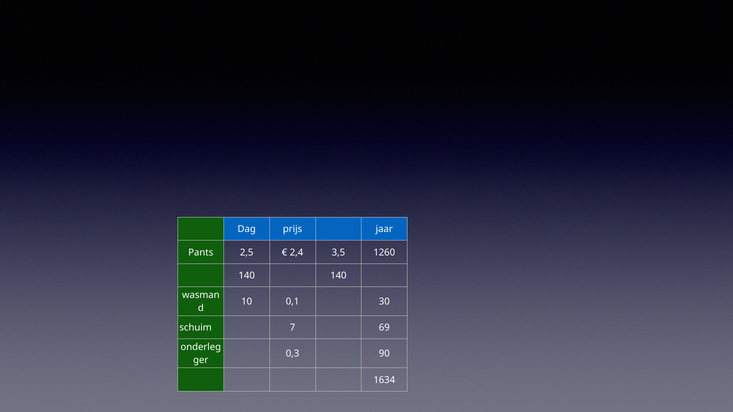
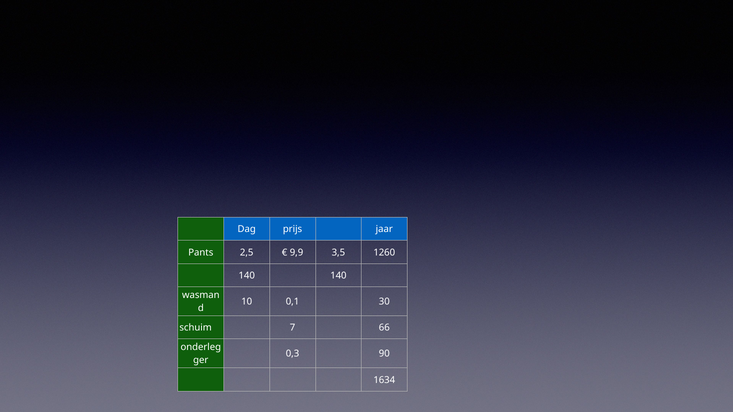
2,4: 2,4 -> 9,9
69: 69 -> 66
